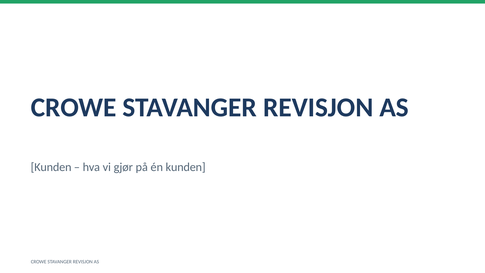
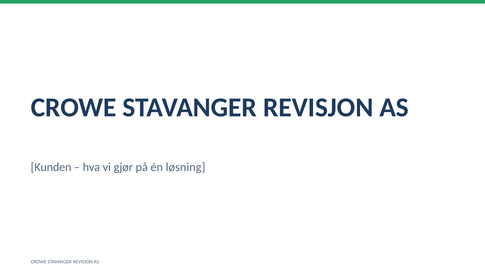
én kunden: kunden -> løsning
